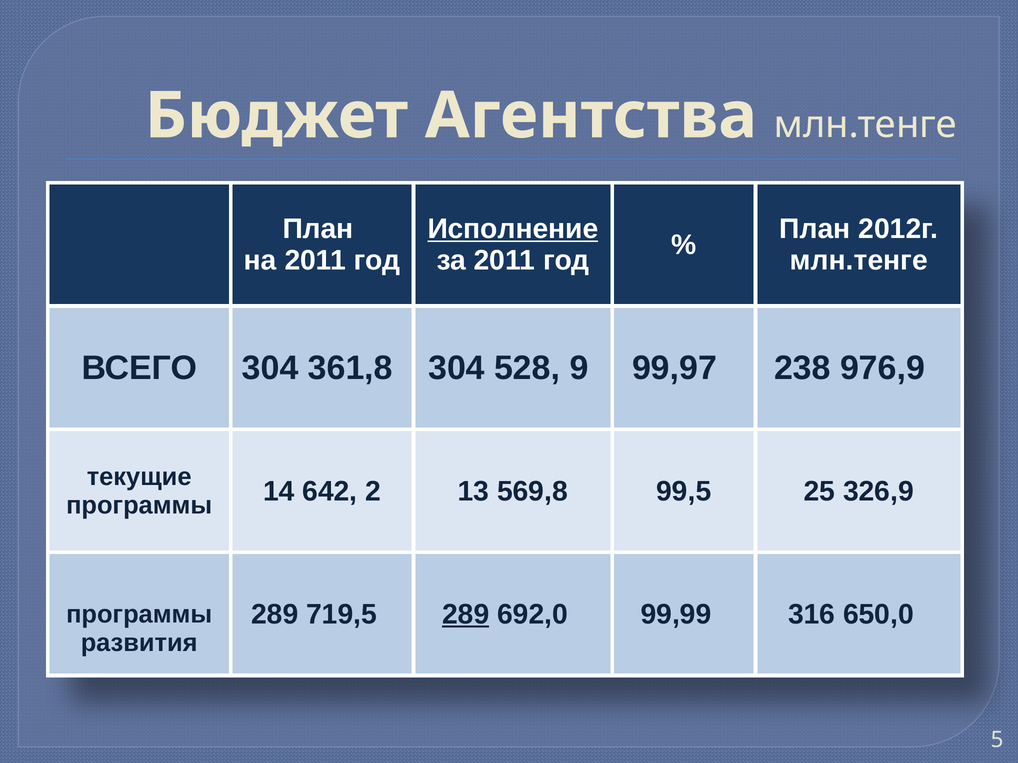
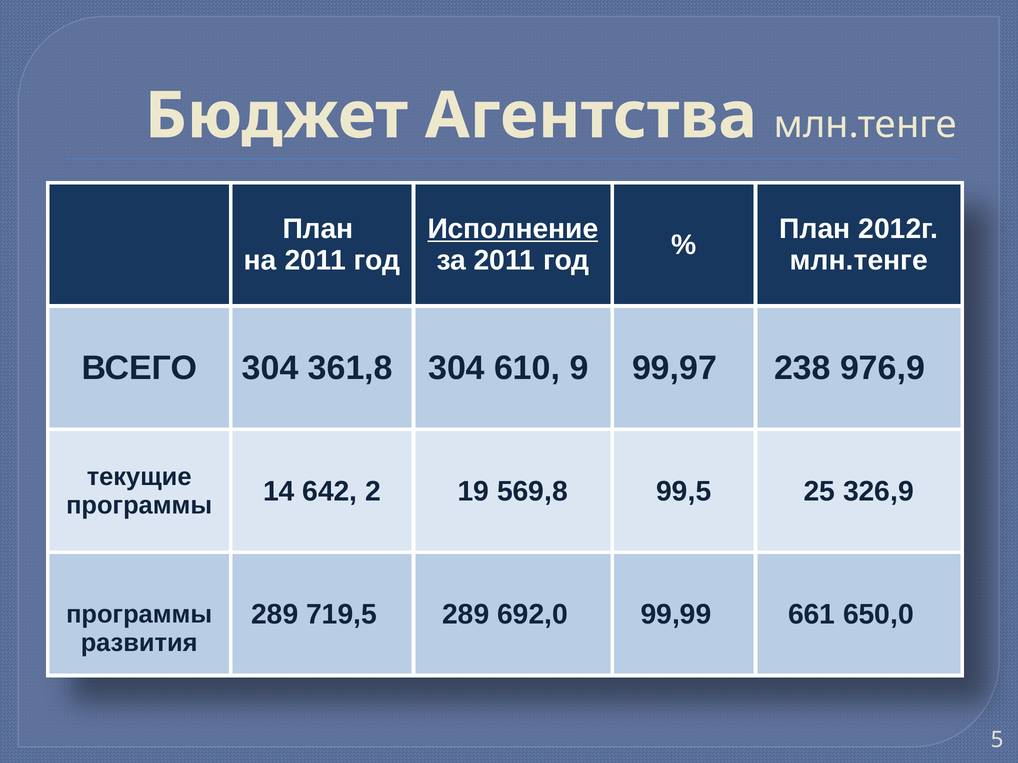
528: 528 -> 610
13: 13 -> 19
289 at (466, 615) underline: present -> none
316: 316 -> 661
